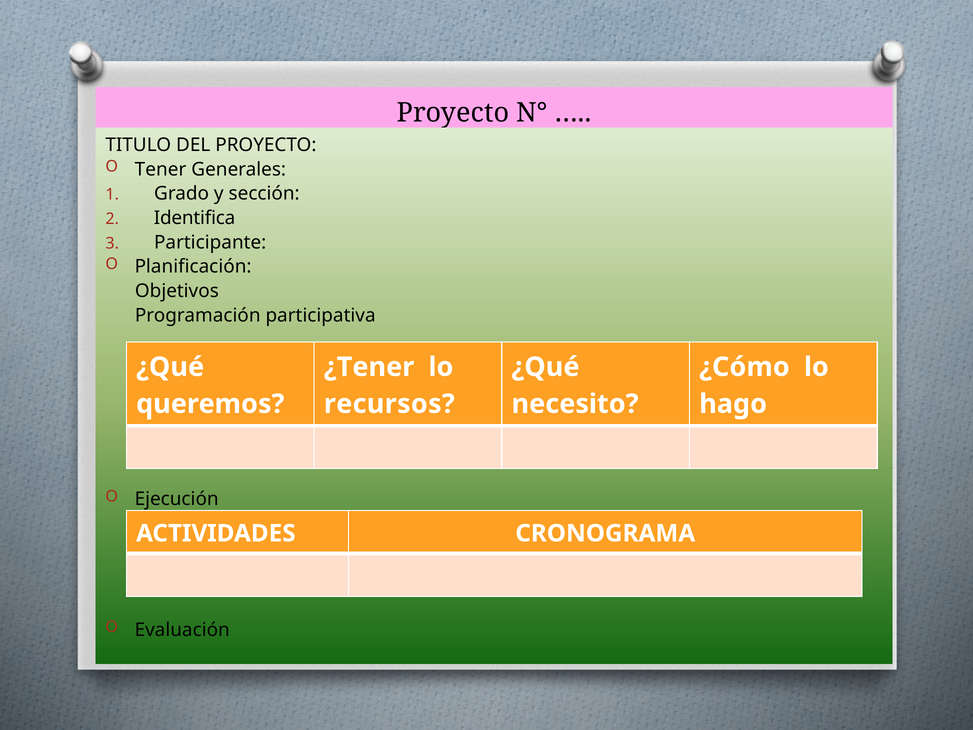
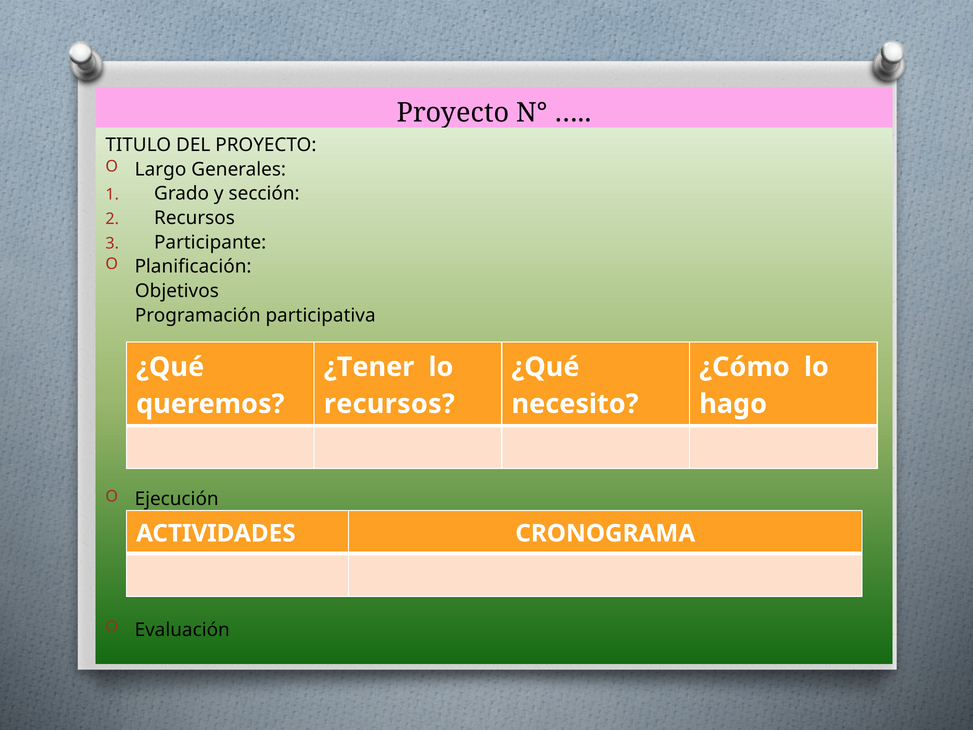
Tener: Tener -> Largo
Identifica at (195, 218): Identifica -> Recursos
